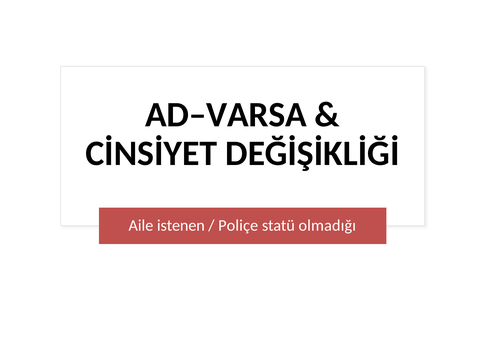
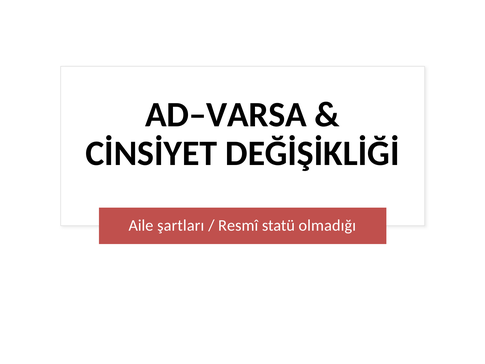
istenen: istenen -> şartları
Poliçe: Poliçe -> Resmî
